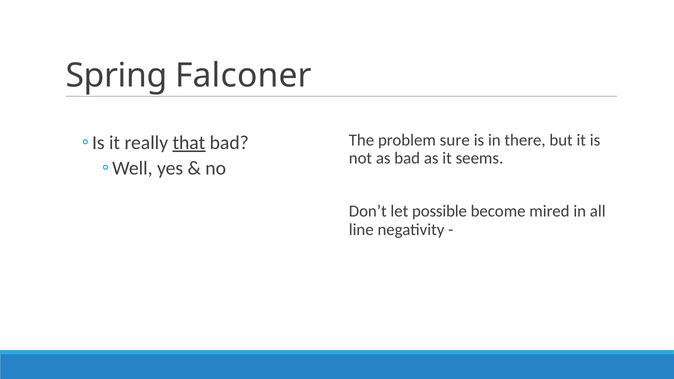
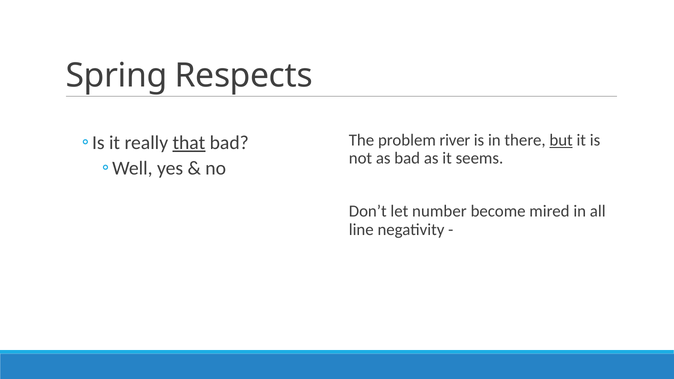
Falconer: Falconer -> Respects
sure: sure -> river
but underline: none -> present
possible: possible -> number
